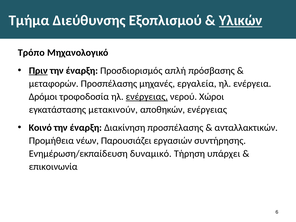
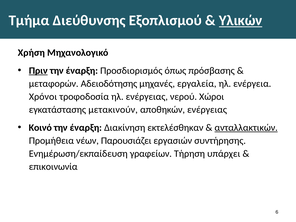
Τρόπο: Τρόπο -> Χρήση
απλή: απλή -> όπως
μεταφορών Προσπέλασης: Προσπέλασης -> Αδειοδότησης
Δρόμοι: Δρόμοι -> Χρόνοι
ενέργειας at (147, 97) underline: present -> none
Διακίνηση προσπέλασης: προσπέλασης -> εκτελέσθηκαν
ανταλλακτικών underline: none -> present
δυναμικό: δυναμικό -> γραφείων
